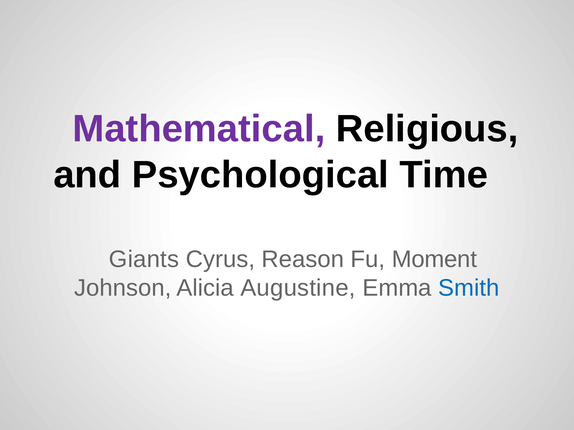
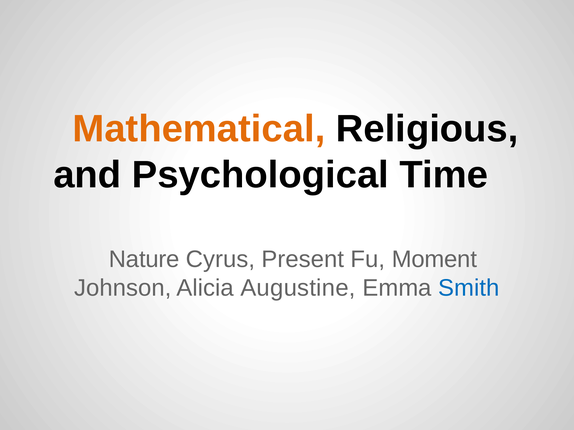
Mathematical colour: purple -> orange
Giants: Giants -> Nature
Reason: Reason -> Present
